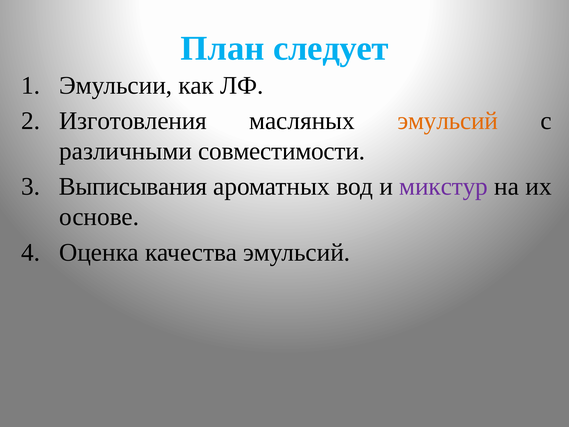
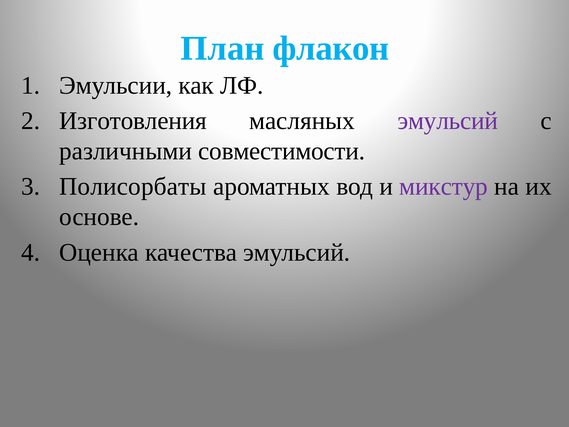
следует: следует -> флакон
эмульсий at (448, 121) colour: orange -> purple
Выписывания: Выписывания -> Полисорбаты
